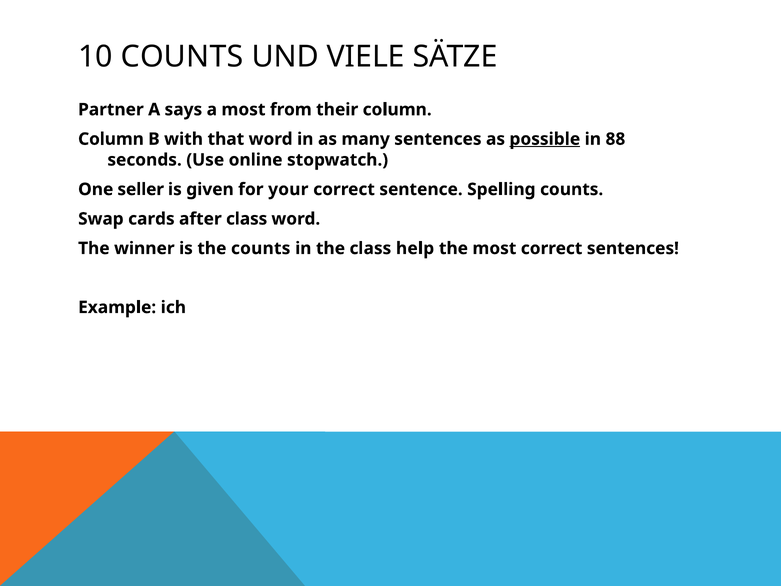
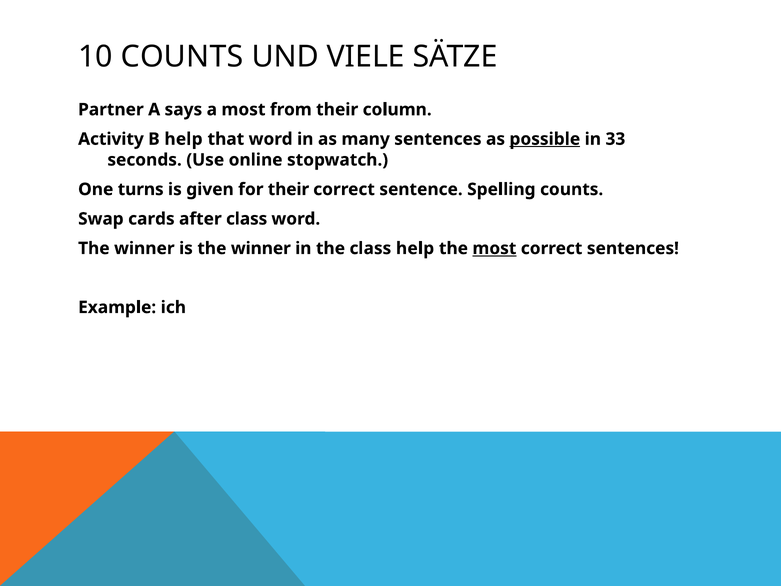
Column at (111, 139): Column -> Activity
B with: with -> help
88: 88 -> 33
seller: seller -> turns
for your: your -> their
is the counts: counts -> winner
most at (494, 248) underline: none -> present
